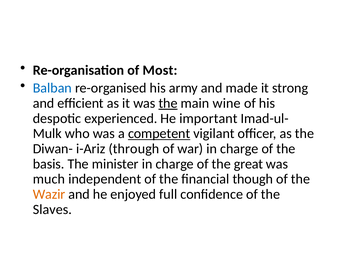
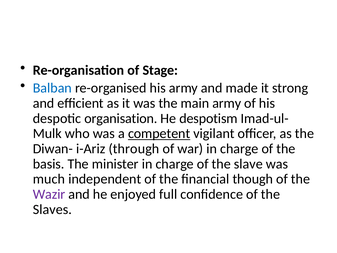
Most: Most -> Stage
the at (168, 103) underline: present -> none
main wine: wine -> army
experienced: experienced -> organisation
important: important -> despotism
great: great -> slave
Wazir colour: orange -> purple
